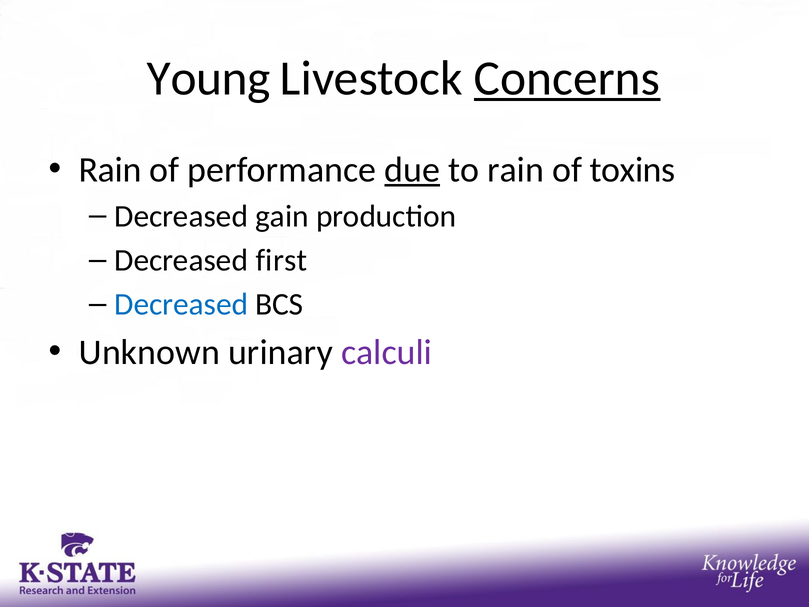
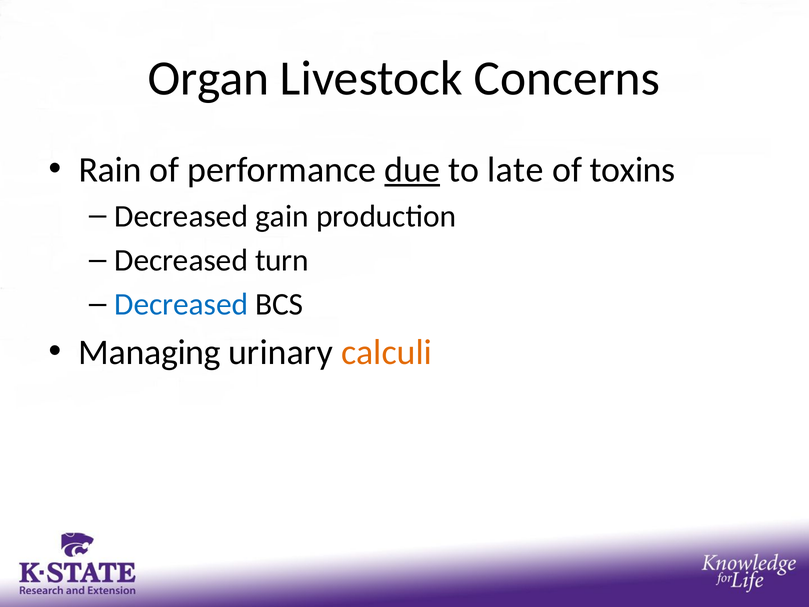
Young: Young -> Organ
Concerns underline: present -> none
to rain: rain -> late
first: first -> turn
Unknown: Unknown -> Managing
calculi colour: purple -> orange
